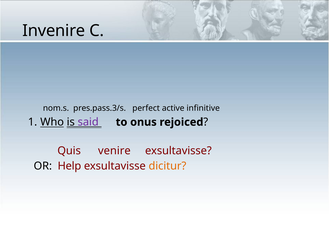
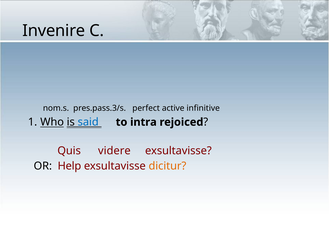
said colour: purple -> blue
onus: onus -> intra
venire: venire -> videre
